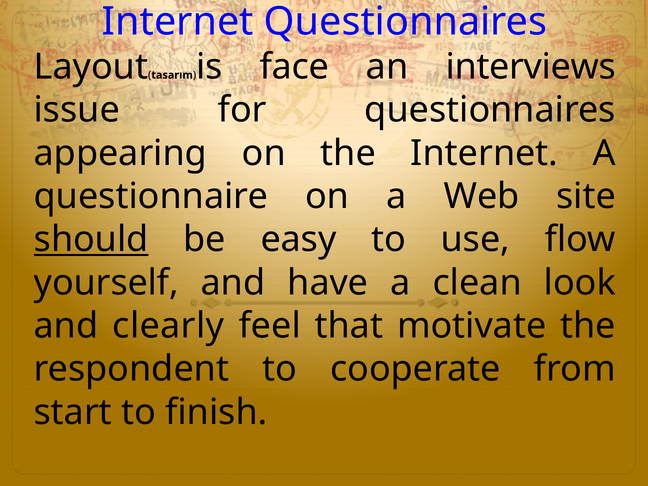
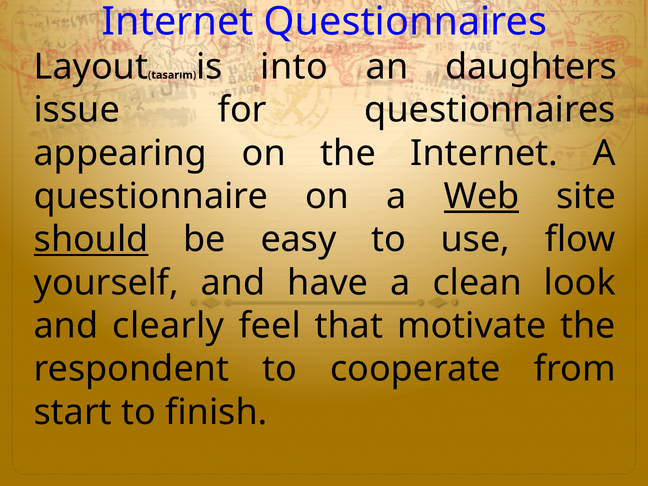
face: face -> into
interviews: interviews -> daughters
Web underline: none -> present
